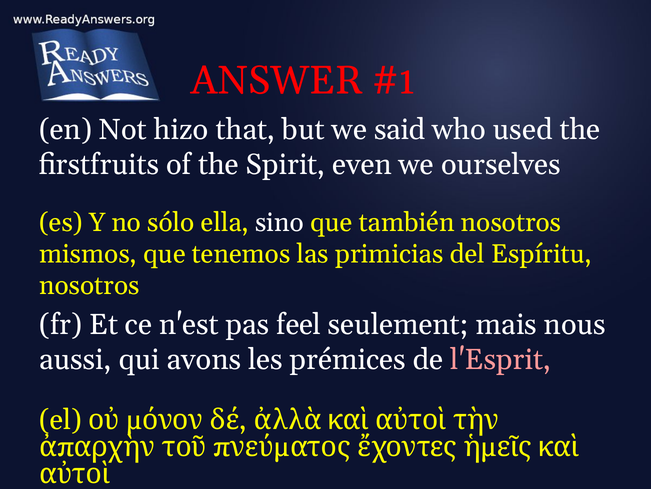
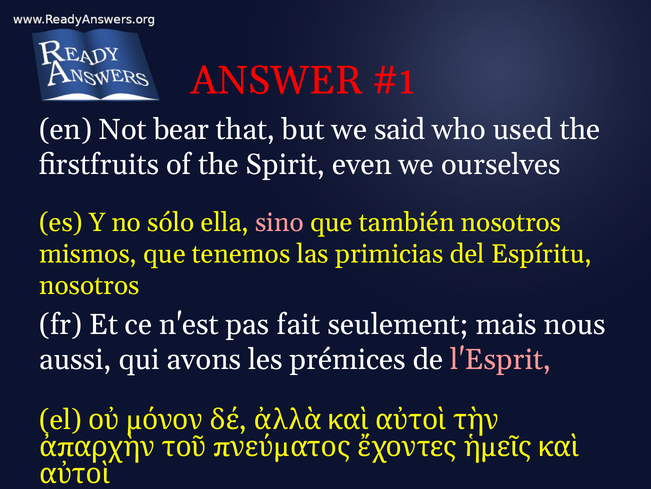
hizo: hizo -> bear
sino colour: white -> pink
feel: feel -> fait
